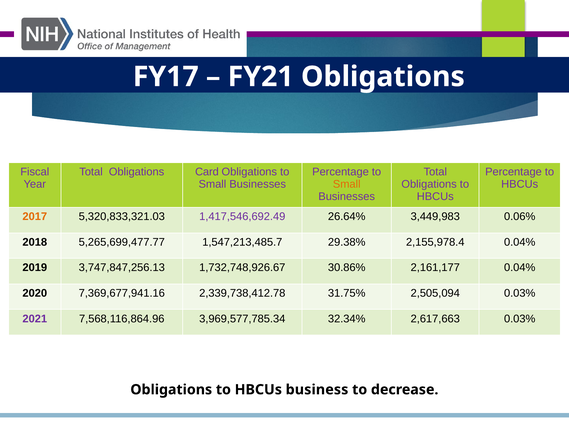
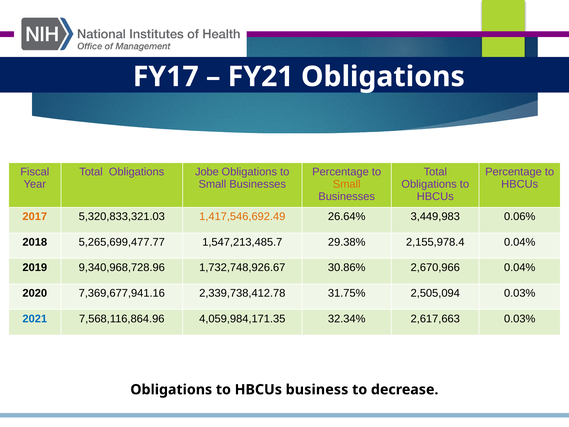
Card: Card -> Jobe
1,417,546,692.49 colour: purple -> orange
3,747,847,256.13: 3,747,847,256.13 -> 9,340,968,728.96
2,161,177: 2,161,177 -> 2,670,966
2021 colour: purple -> blue
3,969,577,785.34: 3,969,577,785.34 -> 4,059,984,171.35
